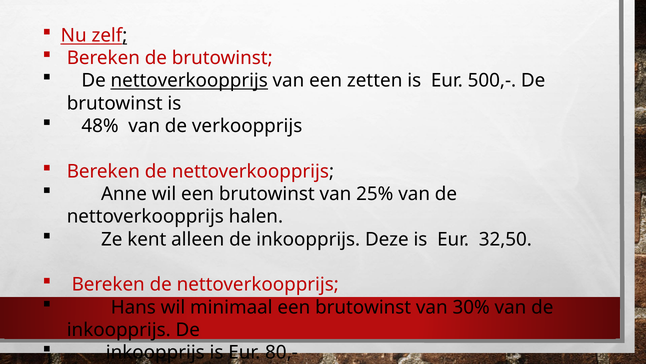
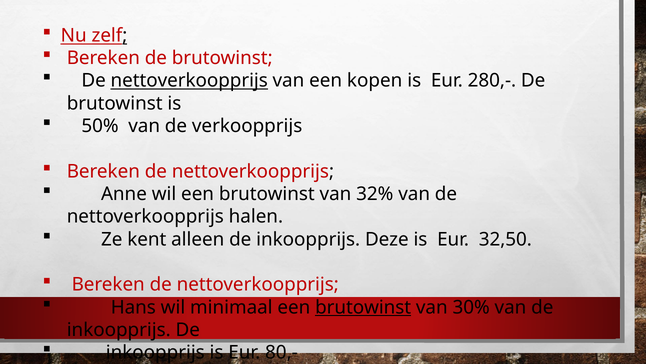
zetten: zetten -> kopen
500,-: 500,- -> 280,-
48%: 48% -> 50%
25%: 25% -> 32%
brutowinst at (363, 307) underline: none -> present
